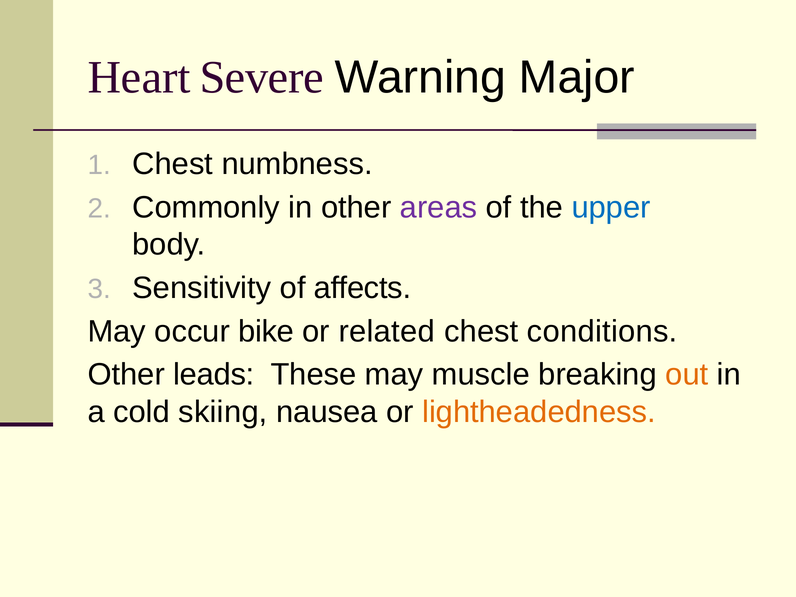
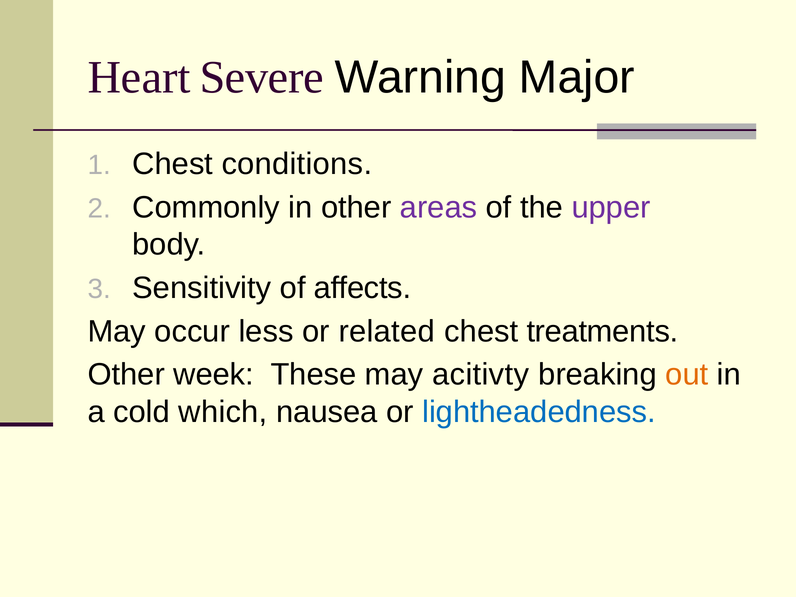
numbness: numbness -> conditions
upper colour: blue -> purple
bike: bike -> less
conditions: conditions -> treatments
leads: leads -> week
muscle: muscle -> acitivty
skiing: skiing -> which
lightheadedness colour: orange -> blue
